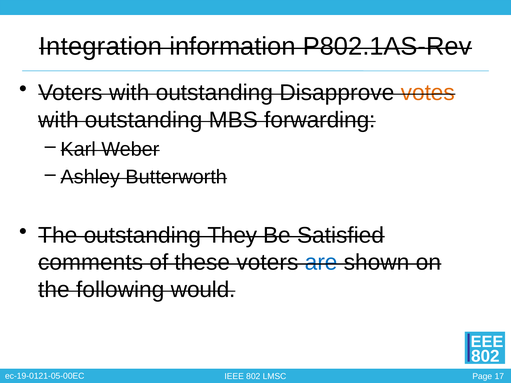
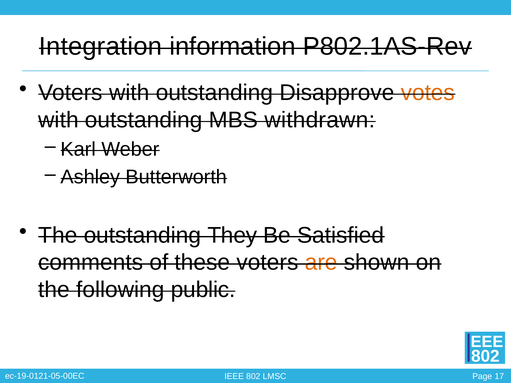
forwarding: forwarding -> withdrawn
are colour: blue -> orange
would: would -> public
